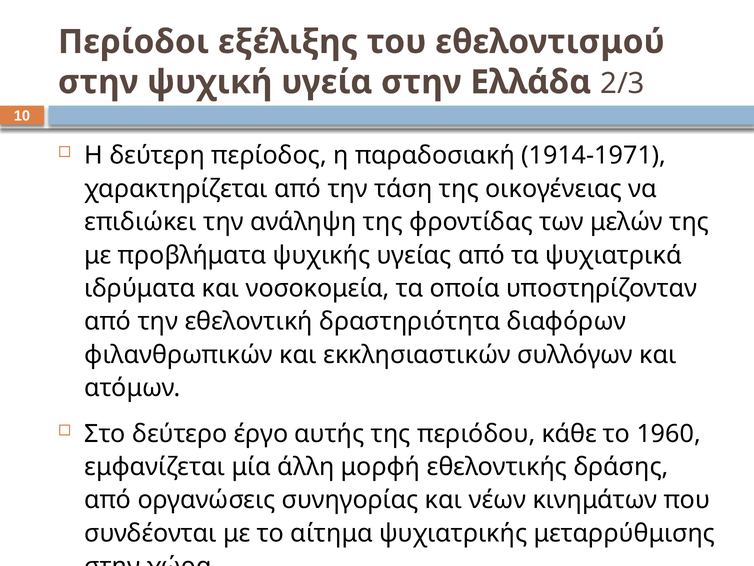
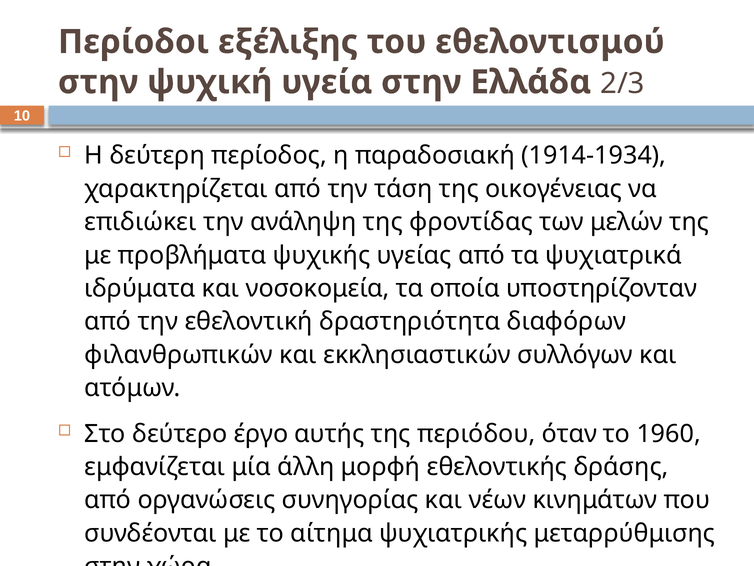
1914-1971: 1914-1971 -> 1914-1934
κάθε: κάθε -> όταν
